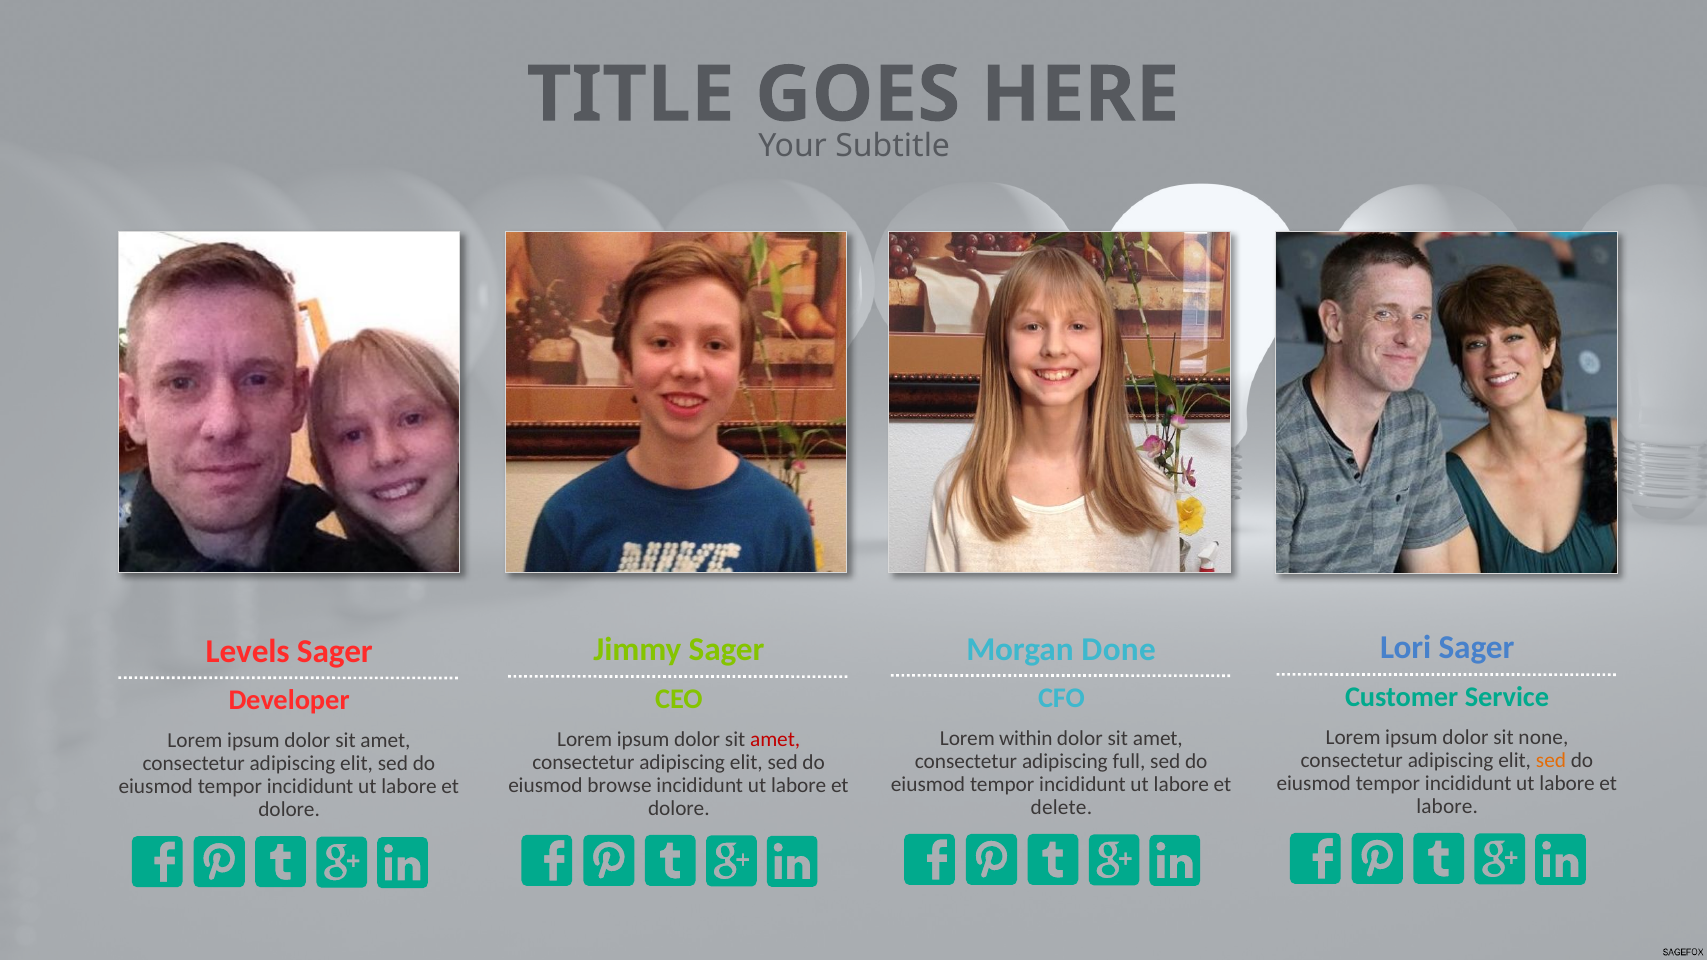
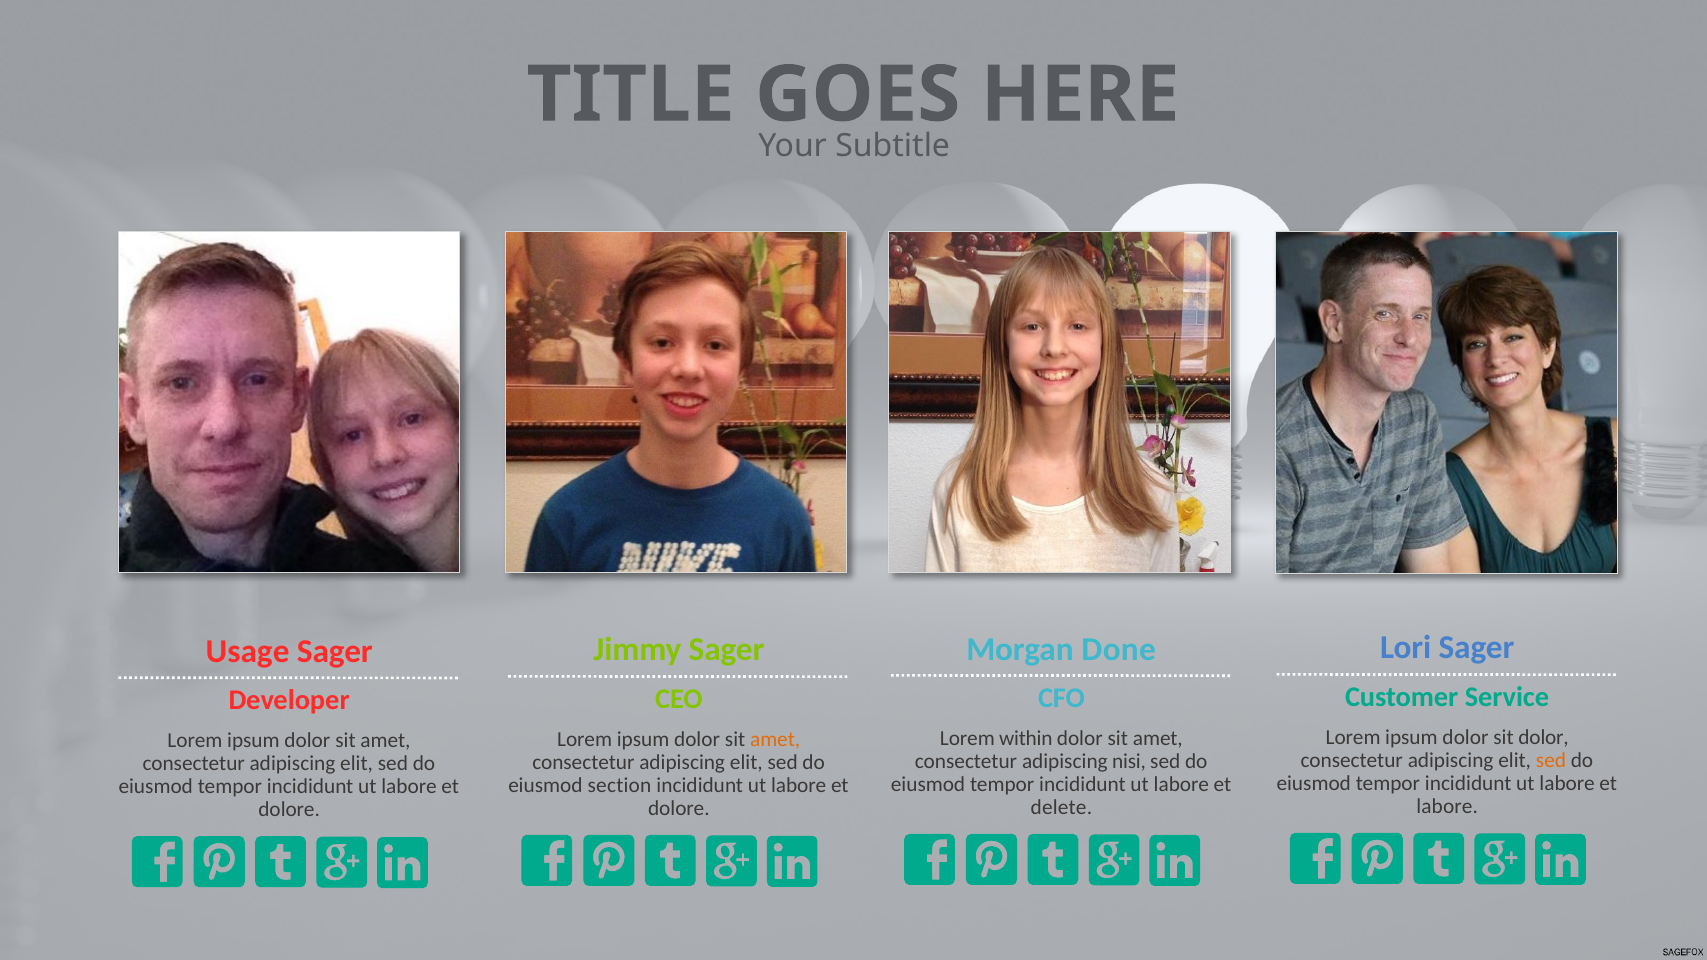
Levels: Levels -> Usage
sit none: none -> dolor
amet at (775, 739) colour: red -> orange
full: full -> nisi
browse: browse -> section
